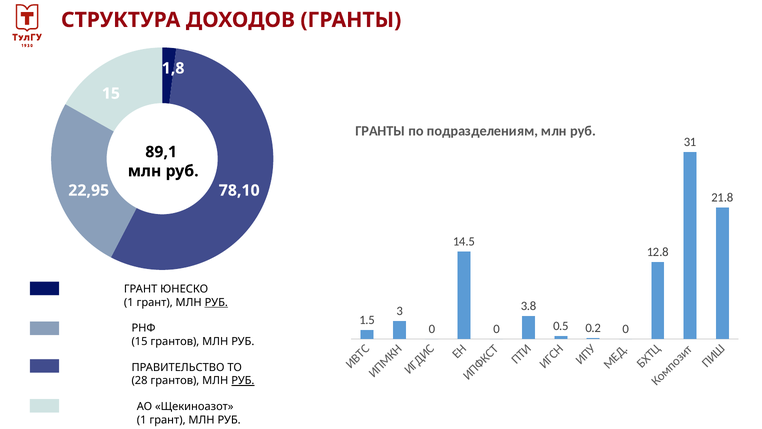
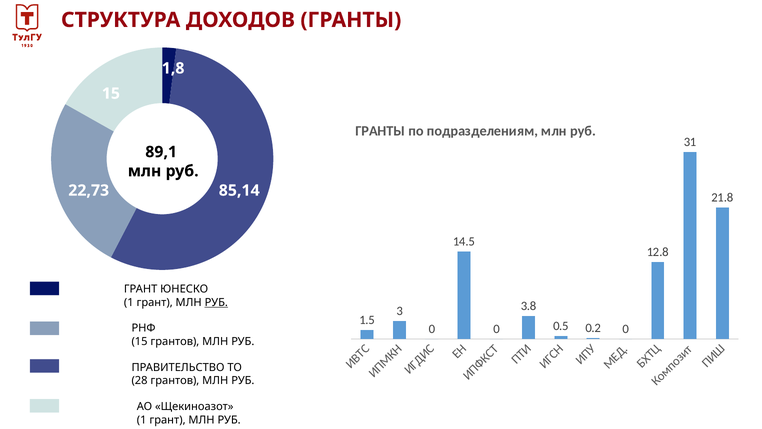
22,95: 22,95 -> 22,73
78,10: 78,10 -> 85,14
РУБ at (243, 380) underline: present -> none
